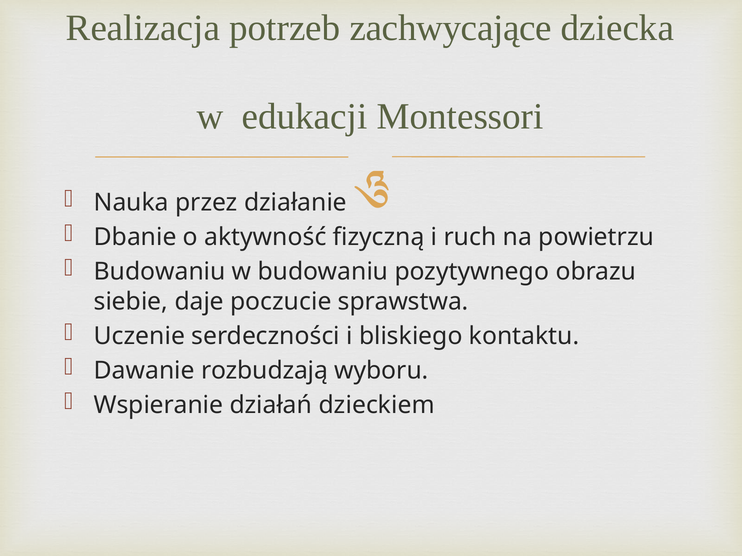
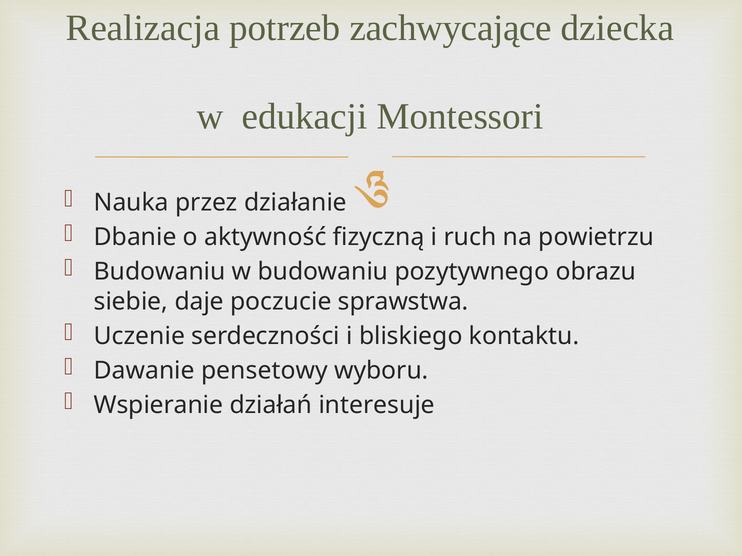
rozbudzają: rozbudzają -> pensetowy
dzieckiem: dzieckiem -> interesuje
